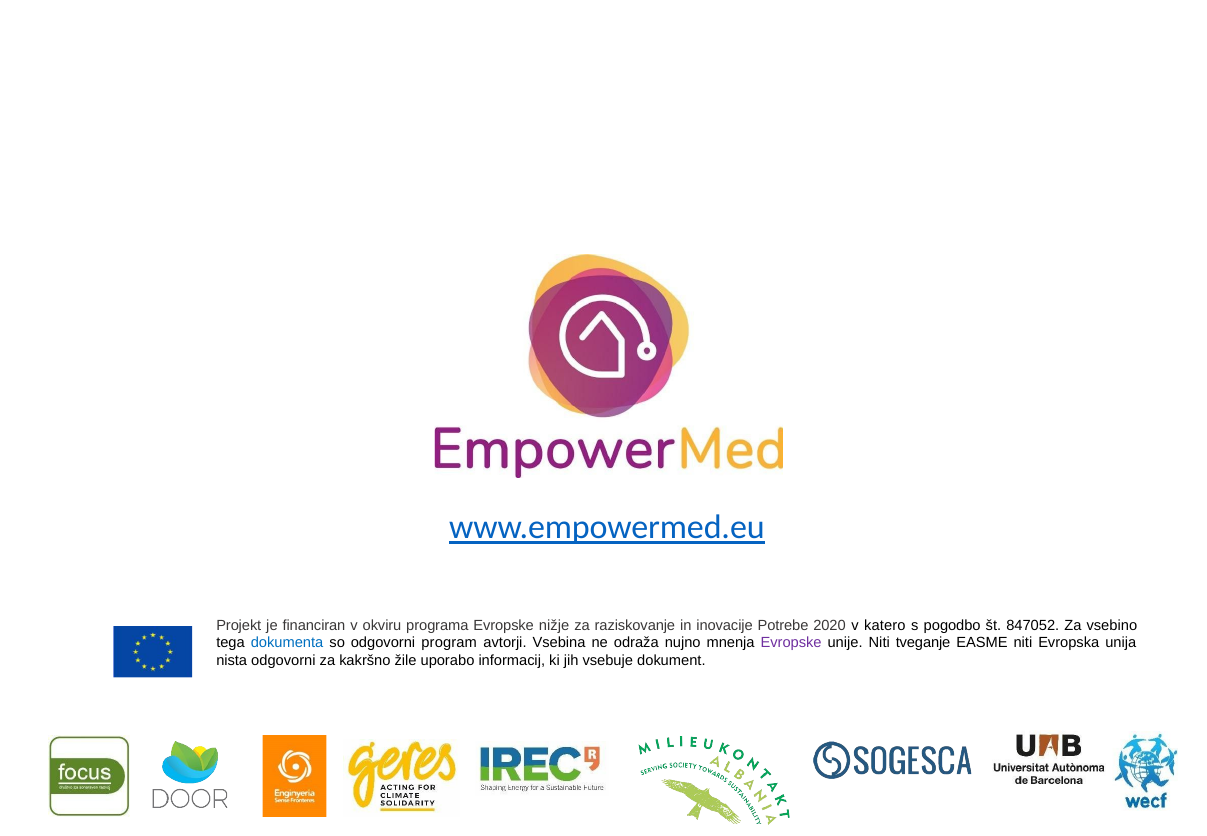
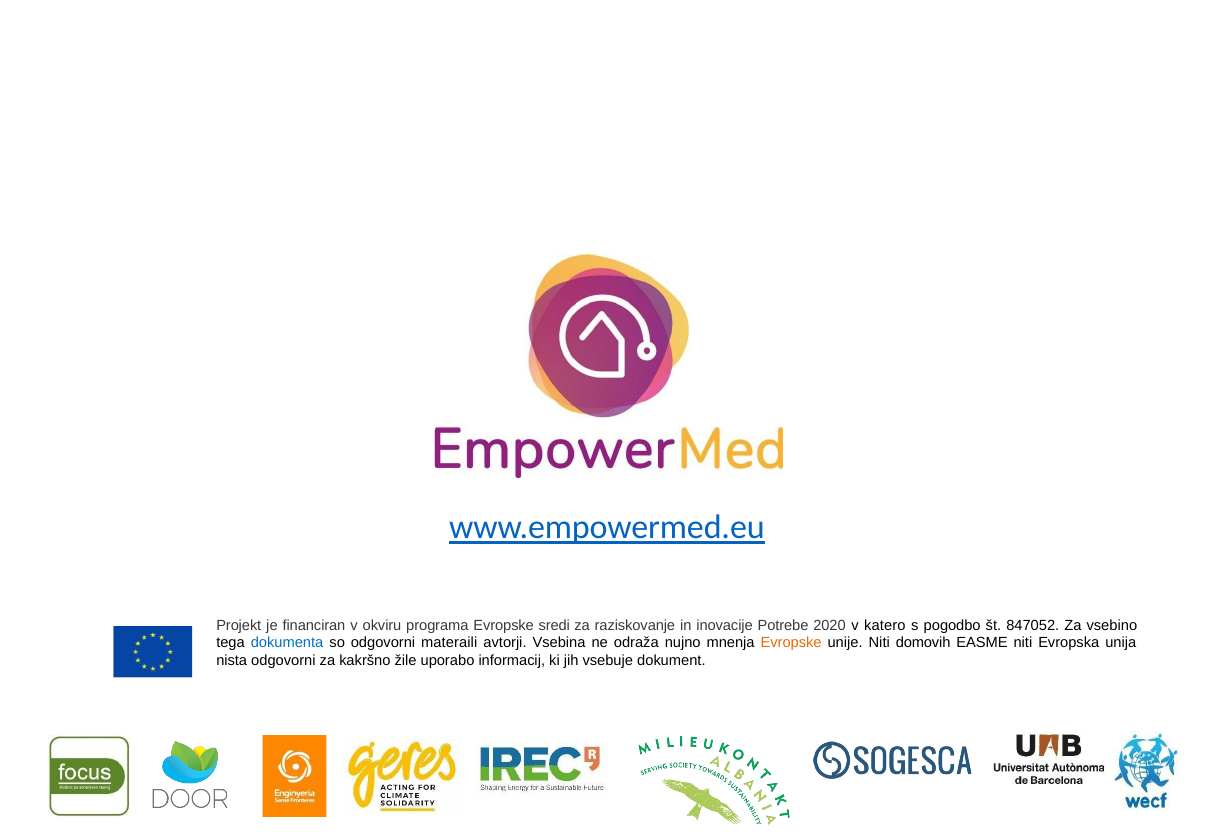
nižje: nižje -> sredi
program: program -> materaili
Evropske at (791, 643) colour: purple -> orange
tveganje: tveganje -> domovih
